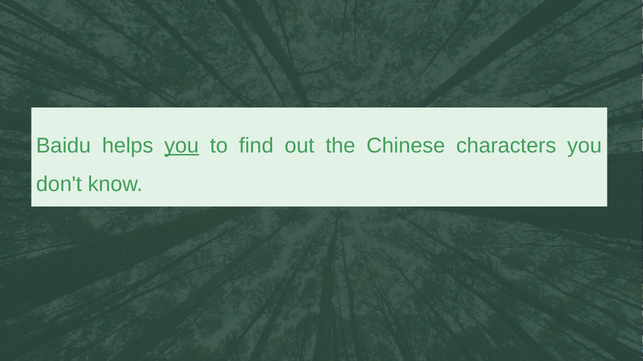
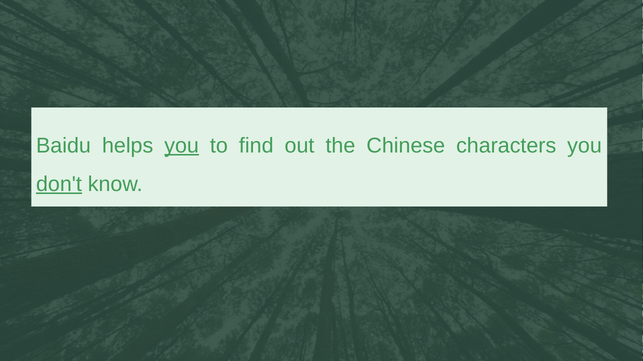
don't underline: none -> present
